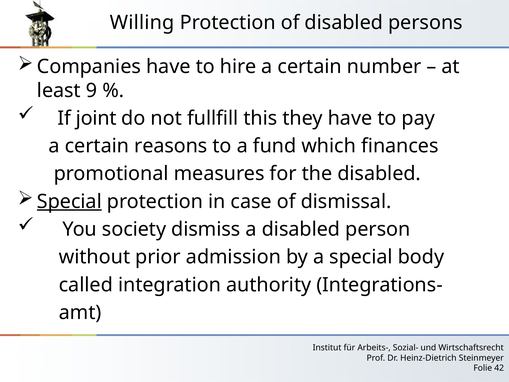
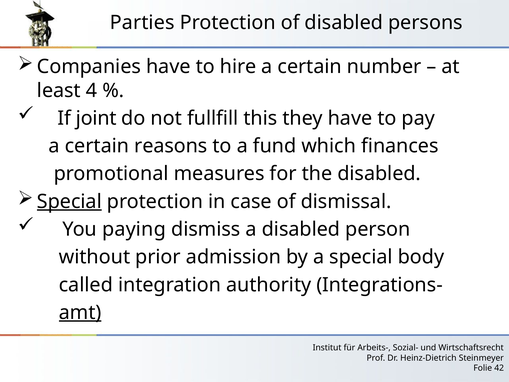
Willing: Willing -> Parties
9: 9 -> 4
society: society -> paying
amt underline: none -> present
